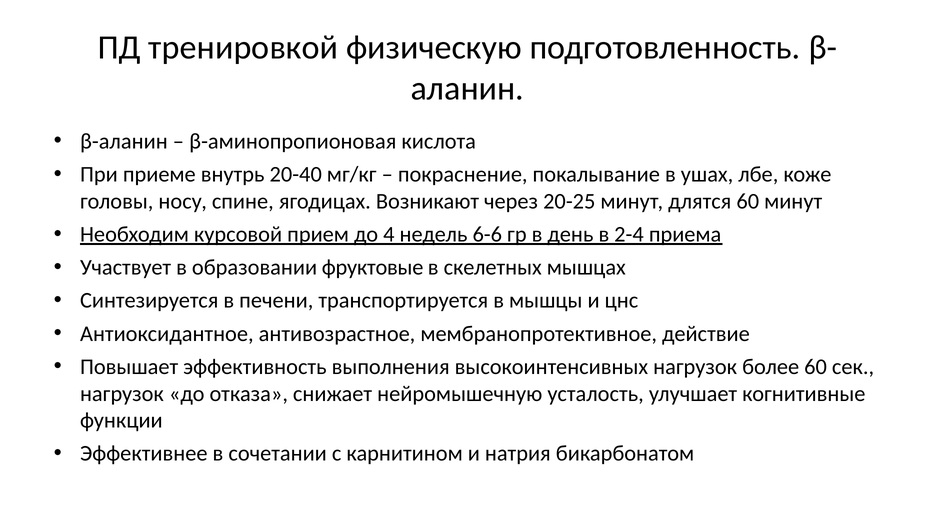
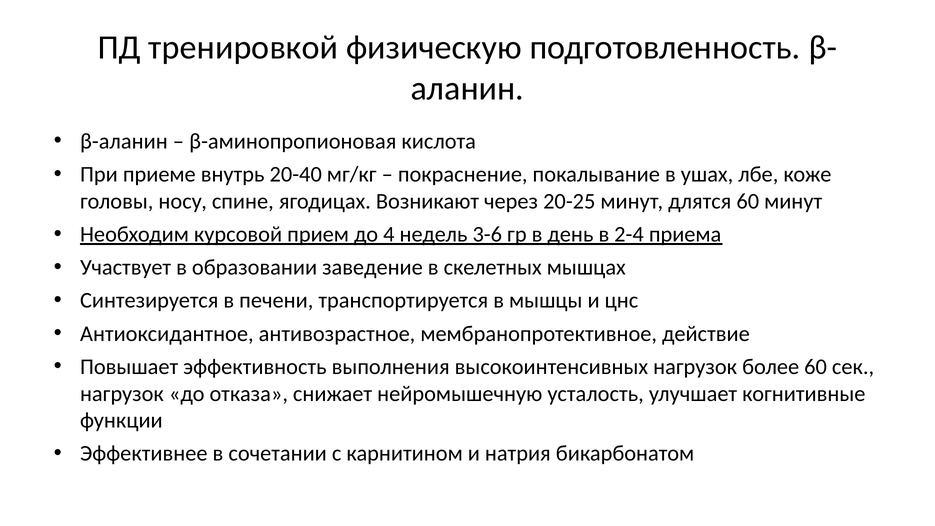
6-6: 6-6 -> 3-6
фруктовые: фруктовые -> заведение
